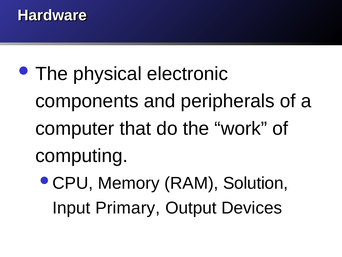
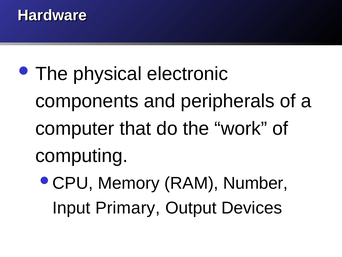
Solution: Solution -> Number
